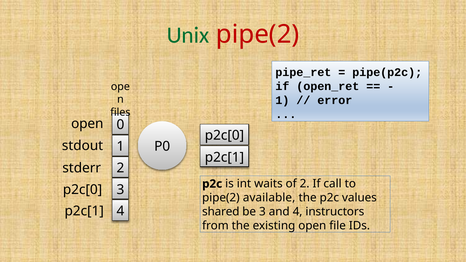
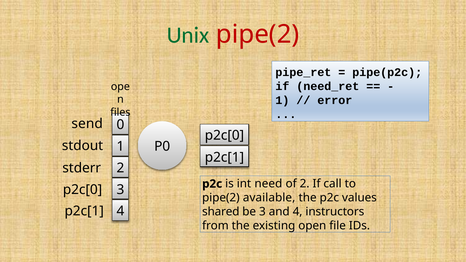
open_ret: open_ret -> need_ret
open at (87, 124): open -> send
waits: waits -> need
